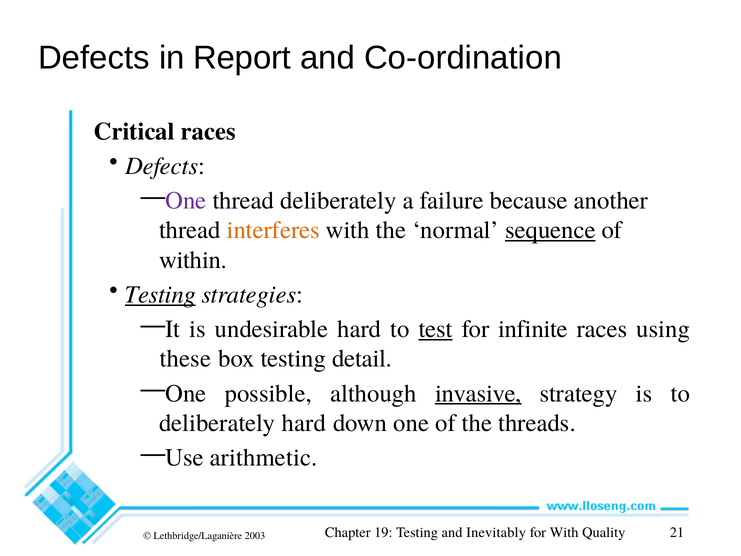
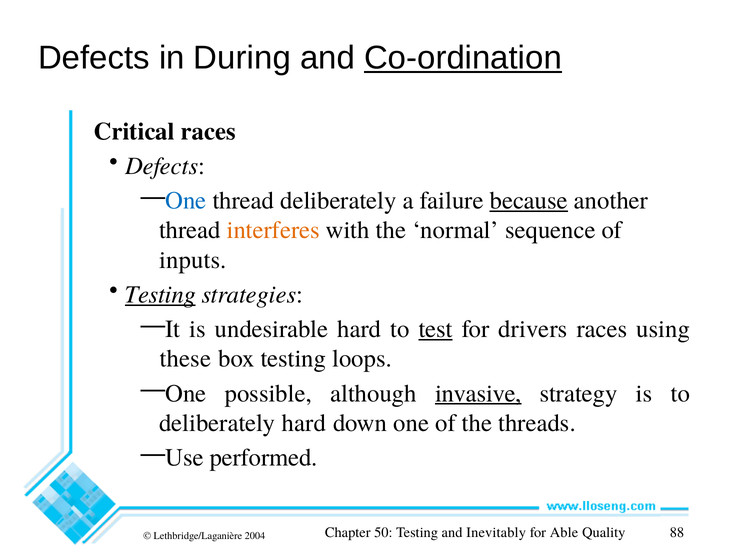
Report: Report -> During
Co-ordination underline: none -> present
One at (186, 201) colour: purple -> blue
because underline: none -> present
sequence underline: present -> none
within: within -> inputs
infinite: infinite -> drivers
detail: detail -> loops
arithmetic: arithmetic -> performed
19: 19 -> 50
for With: With -> Able
21: 21 -> 88
2003: 2003 -> 2004
